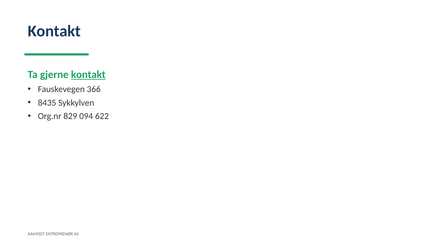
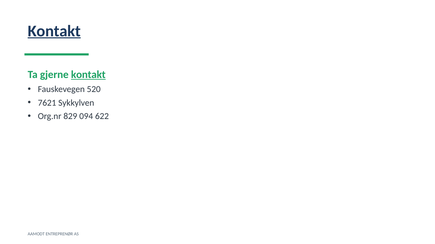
Kontakt at (54, 31) underline: none -> present
366: 366 -> 520
8435: 8435 -> 7621
